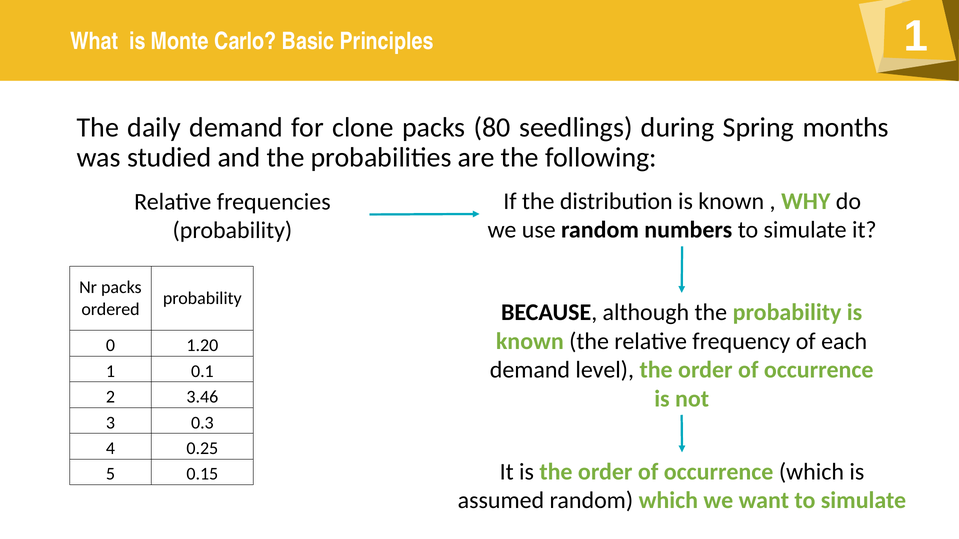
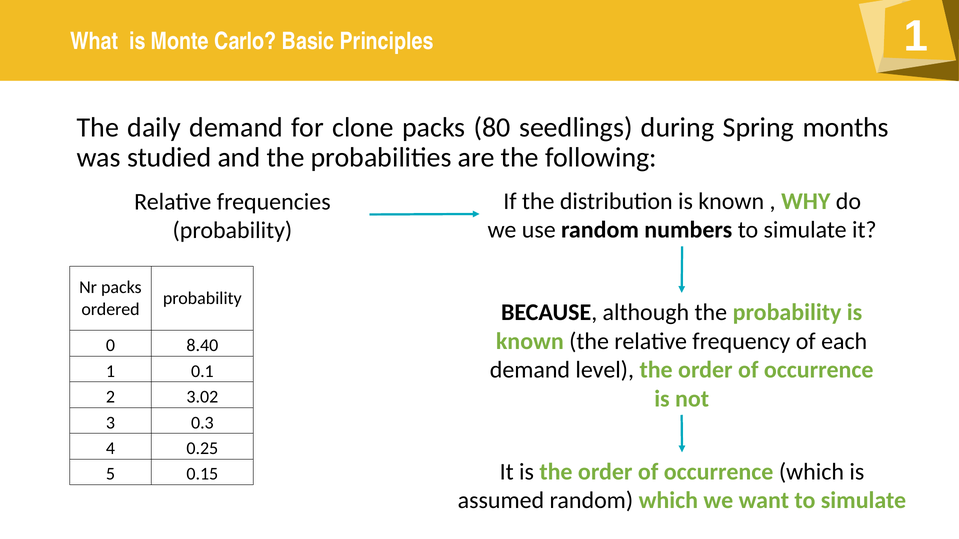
1.20: 1.20 -> 8.40
3.46: 3.46 -> 3.02
